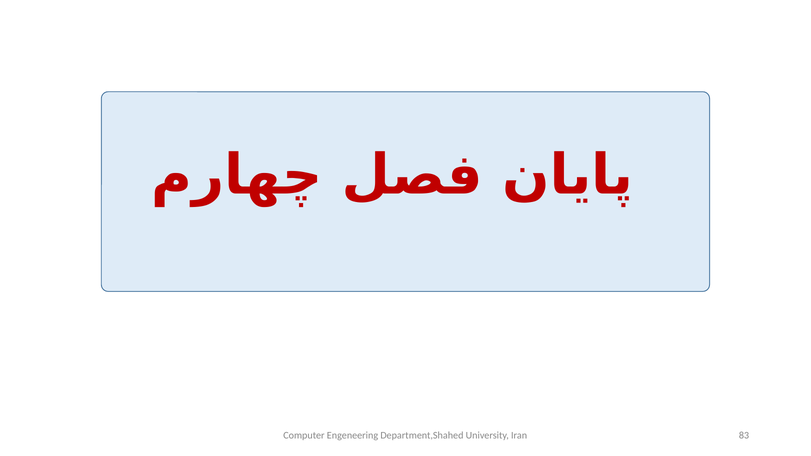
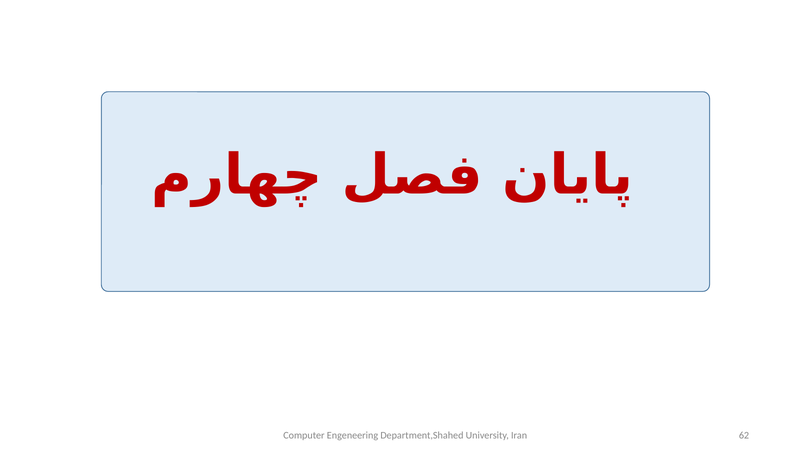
83: 83 -> 62
